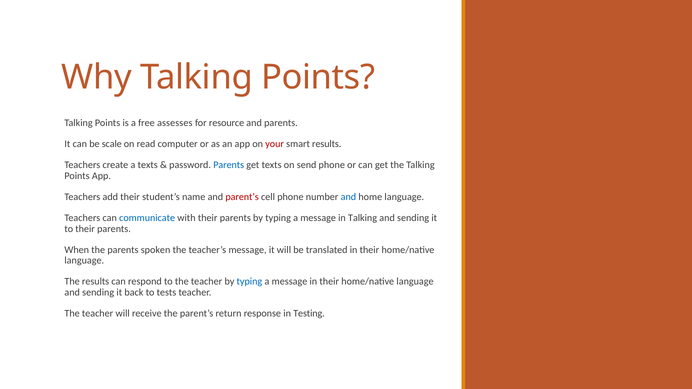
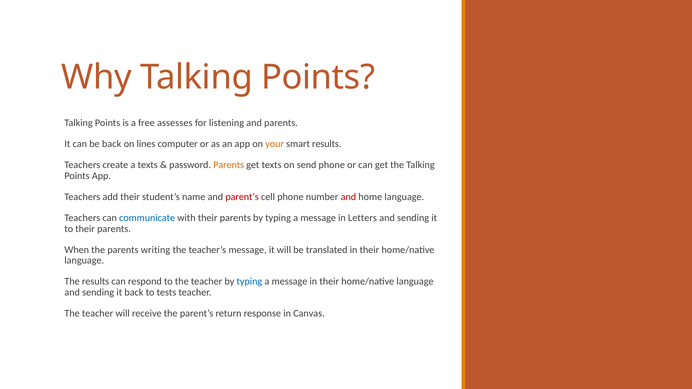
resource: resource -> listening
be scale: scale -> back
read: read -> lines
your colour: red -> orange
Parents at (229, 165) colour: blue -> orange
and at (348, 197) colour: blue -> red
in Talking: Talking -> Letters
spoken: spoken -> writing
Testing: Testing -> Canvas
